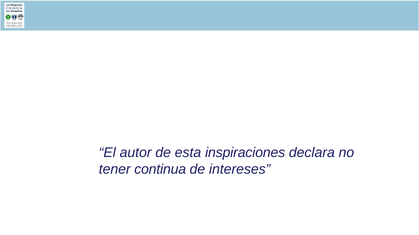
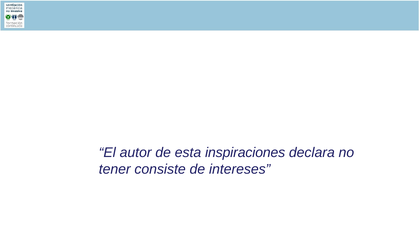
continua: continua -> consiste
